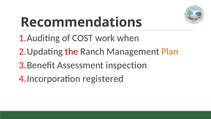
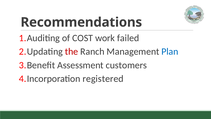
when: when -> failed
Plan colour: orange -> blue
inspection: inspection -> customers
